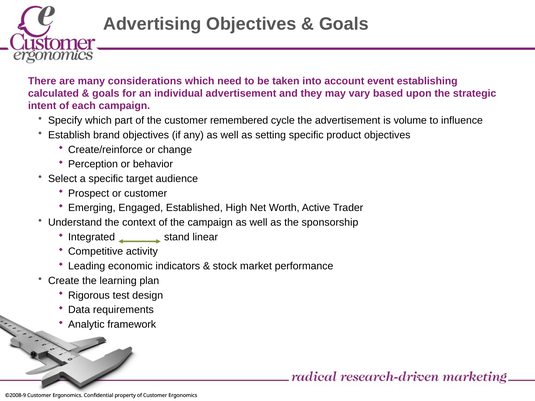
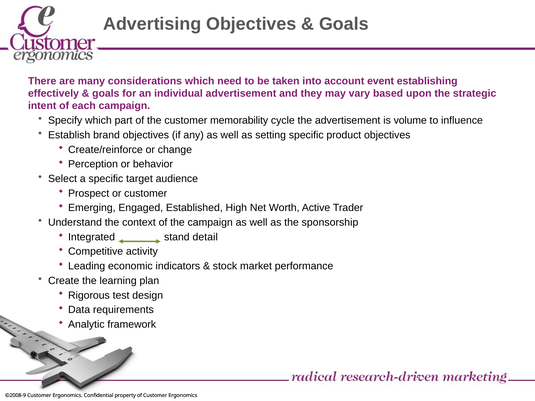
calculated: calculated -> effectively
remembered: remembered -> memorability
linear: linear -> detail
